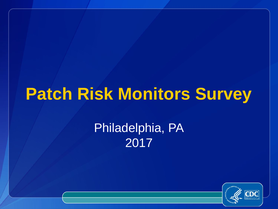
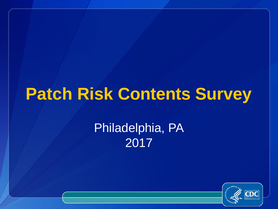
Monitors: Monitors -> Contents
